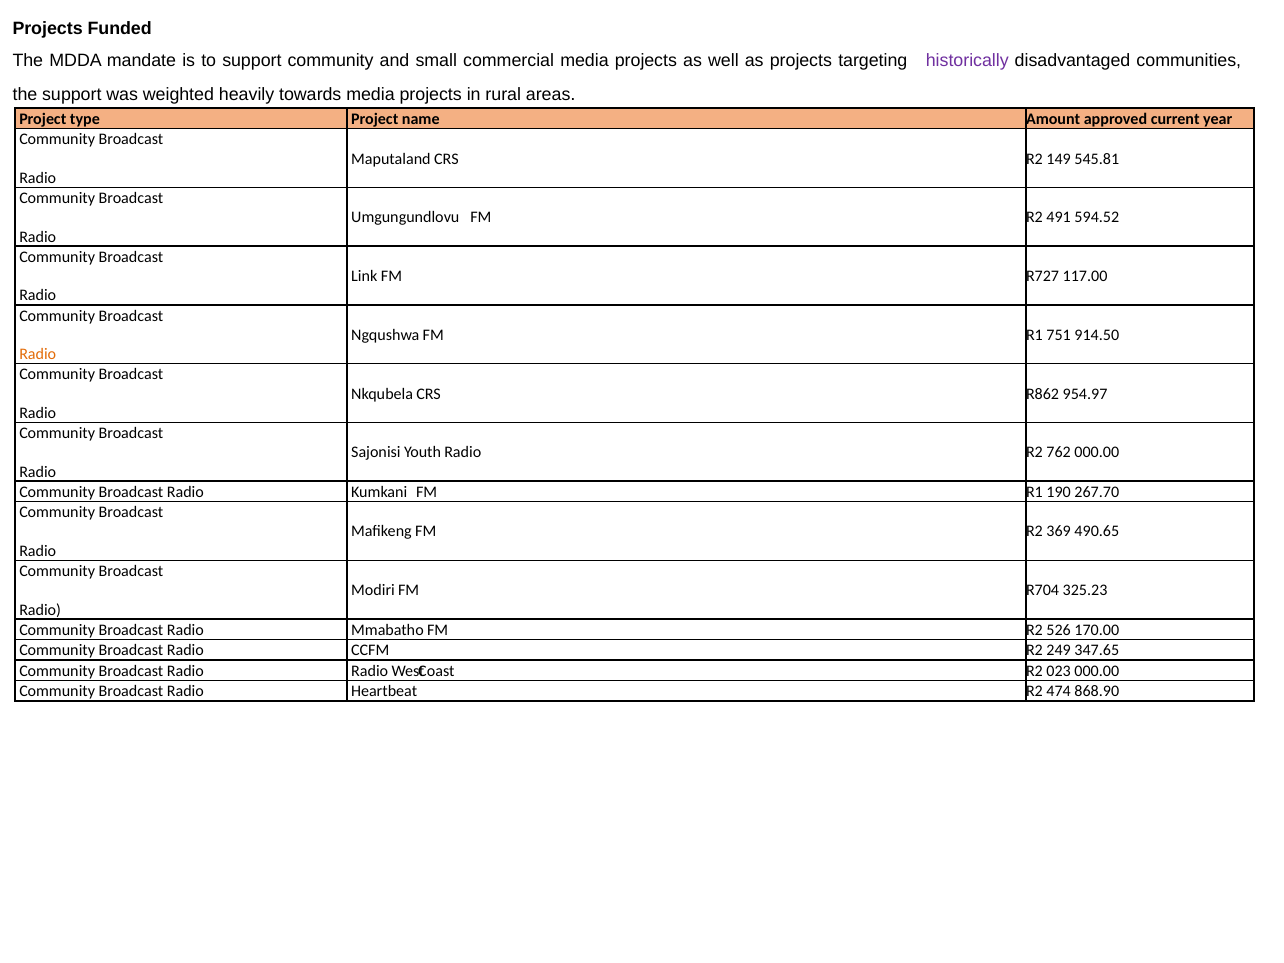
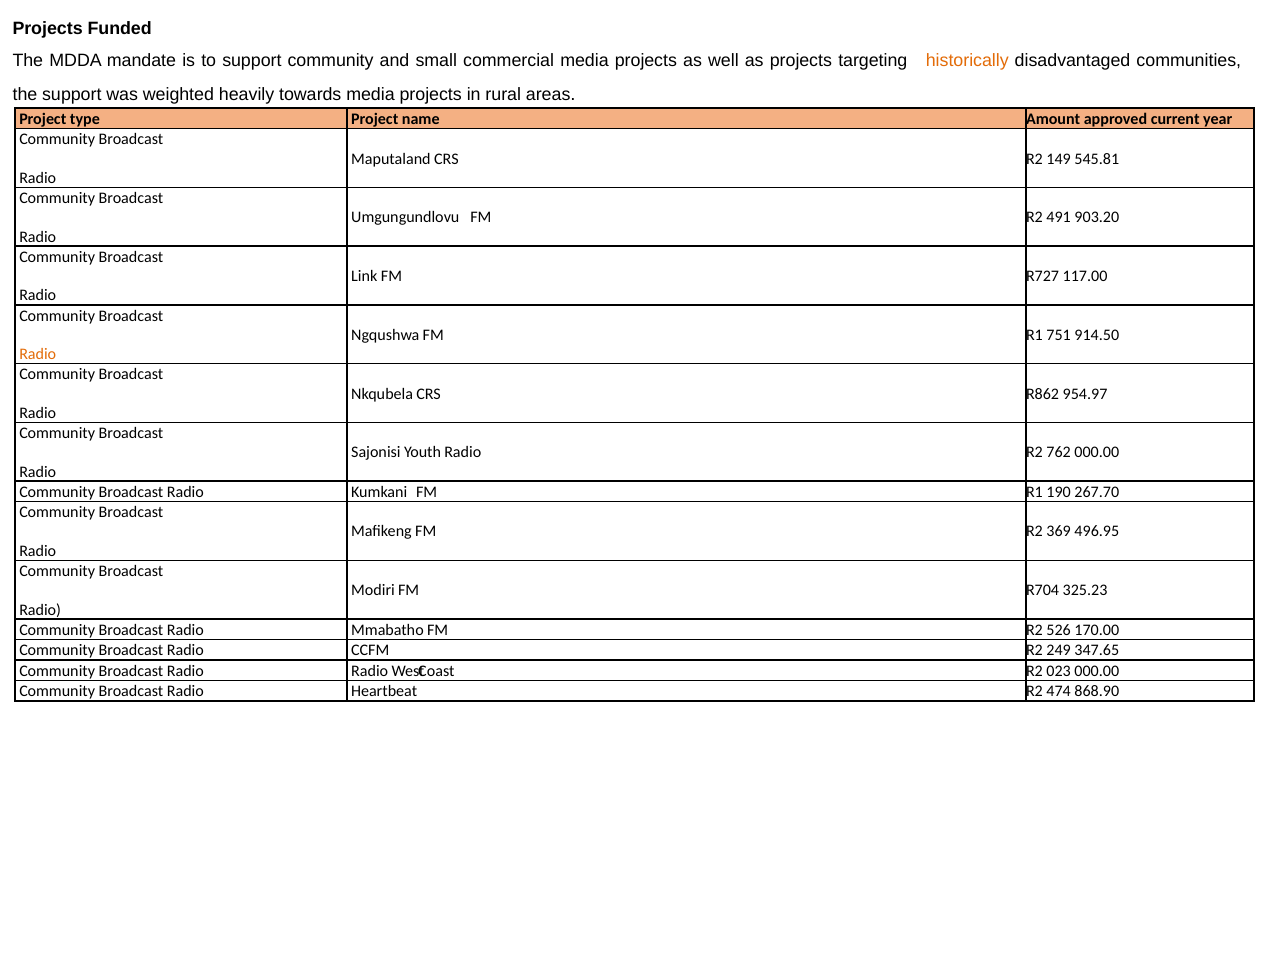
historically colour: purple -> orange
594.52: 594.52 -> 903.20
490.65: 490.65 -> 496.95
